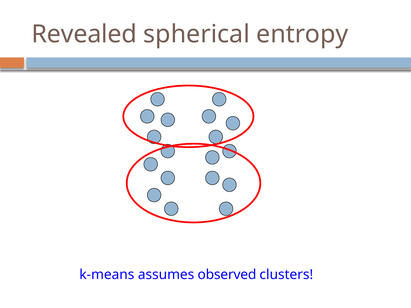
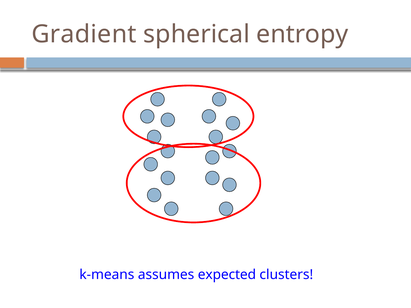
Revealed: Revealed -> Gradient
observed: observed -> expected
